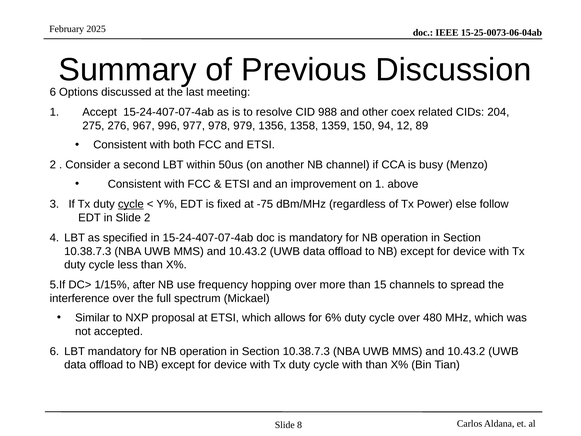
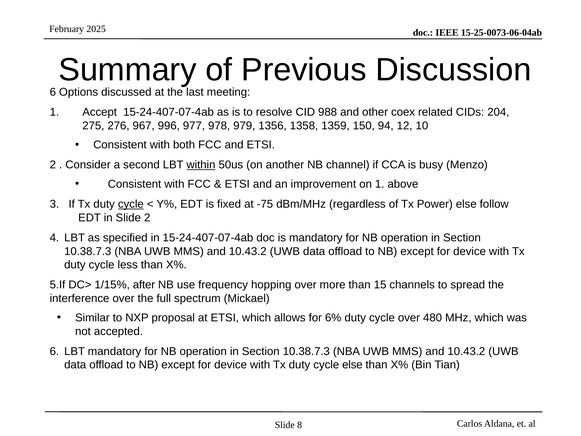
89: 89 -> 10
within underline: none -> present
cycle with: with -> else
